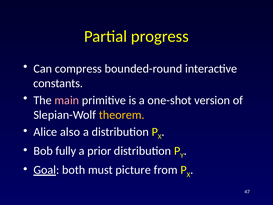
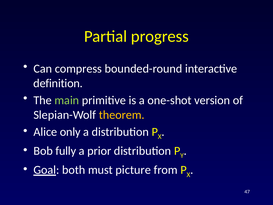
constants: constants -> definition
main colour: pink -> light green
also: also -> only
